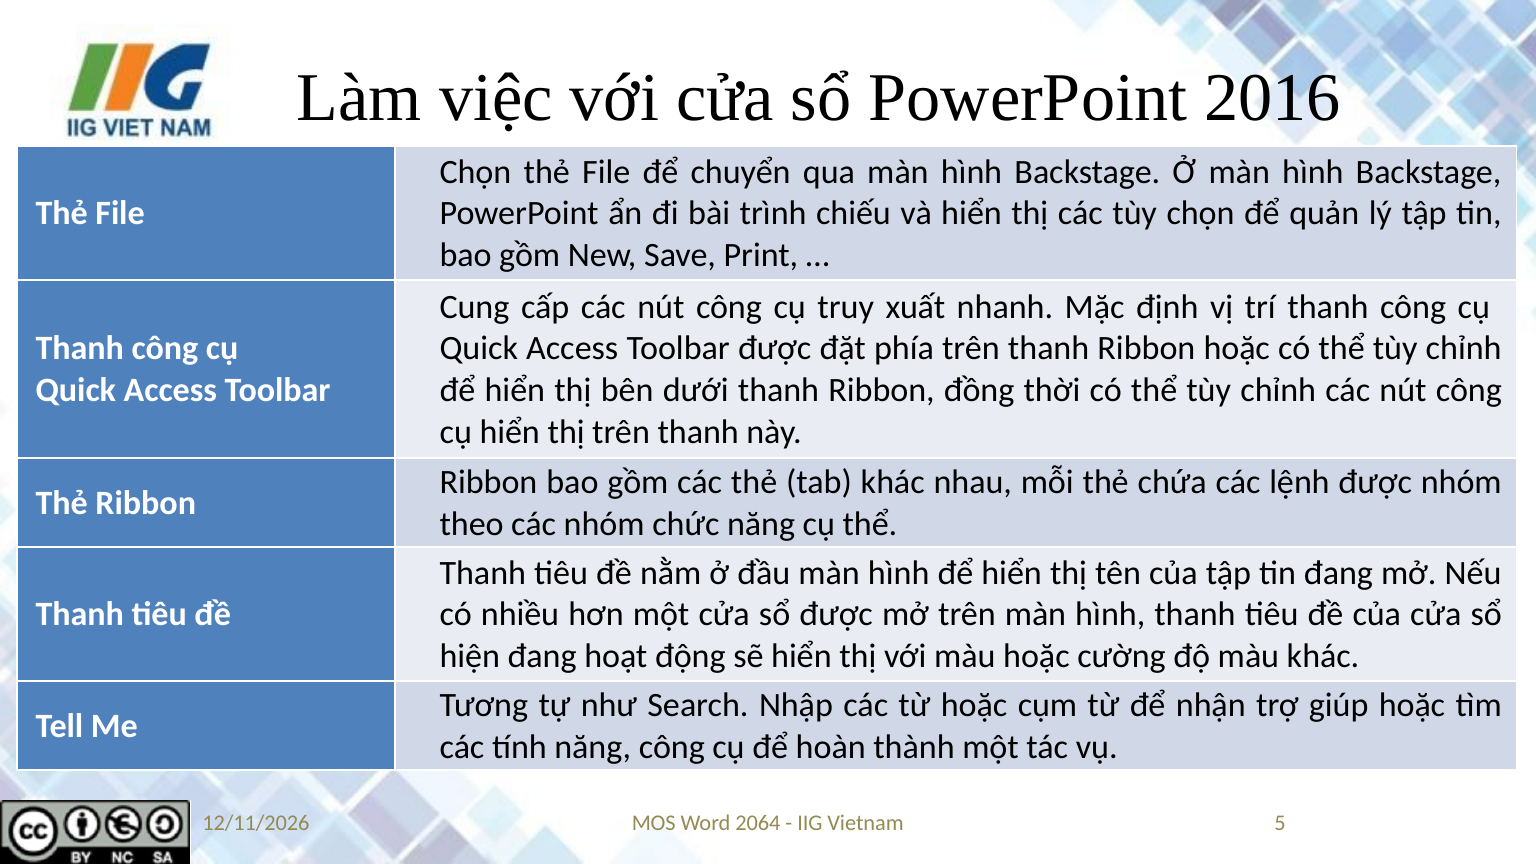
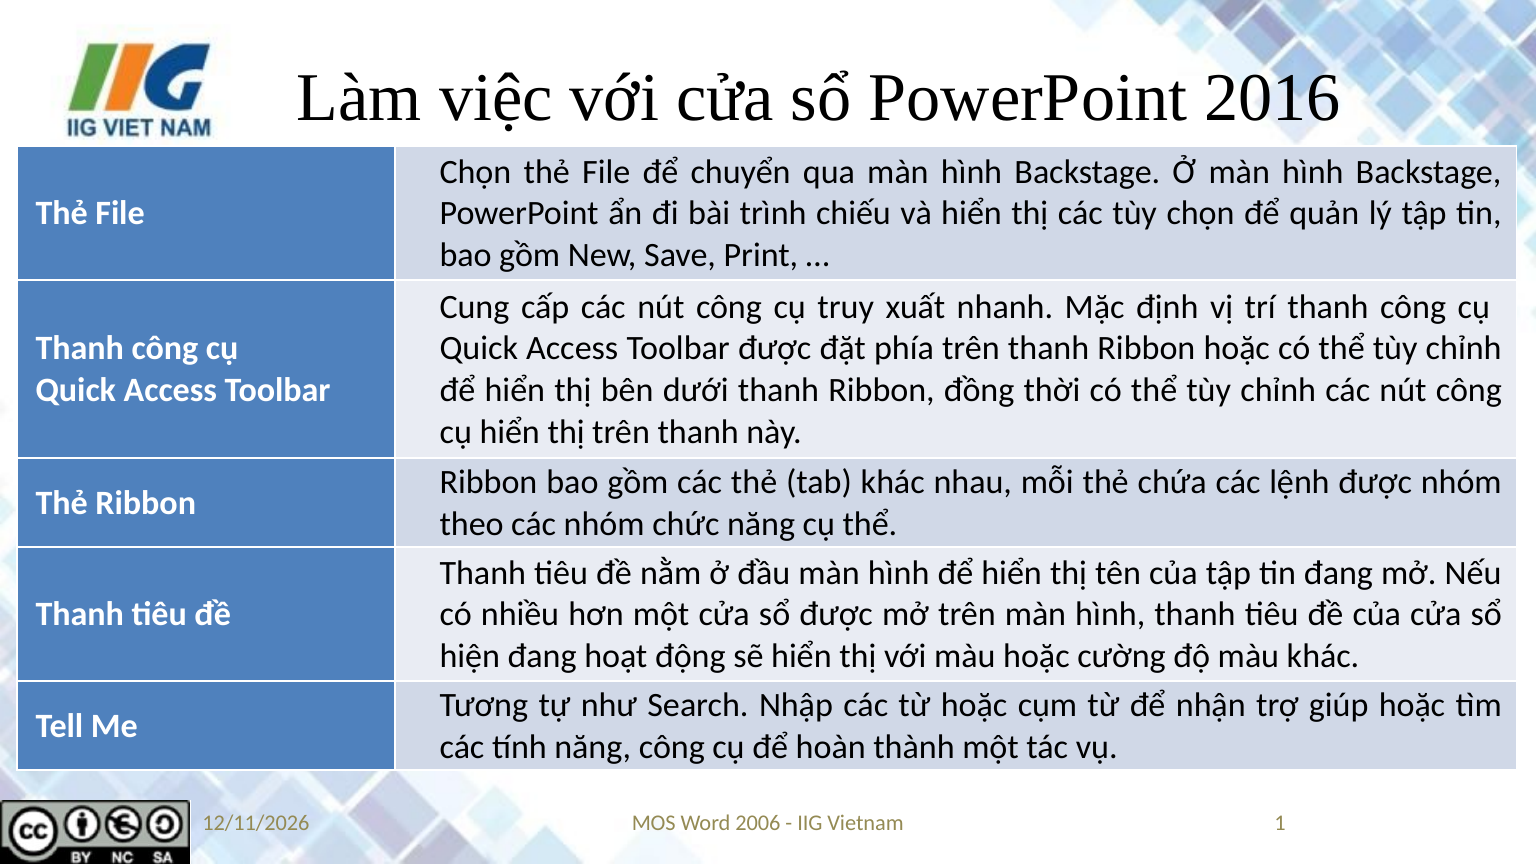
2064: 2064 -> 2006
5: 5 -> 1
